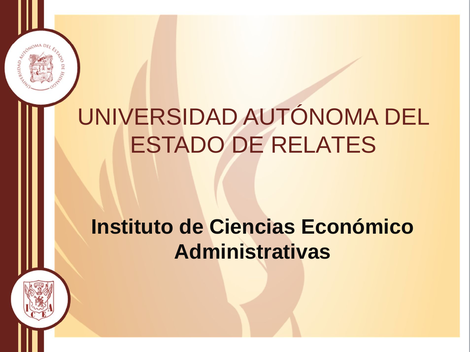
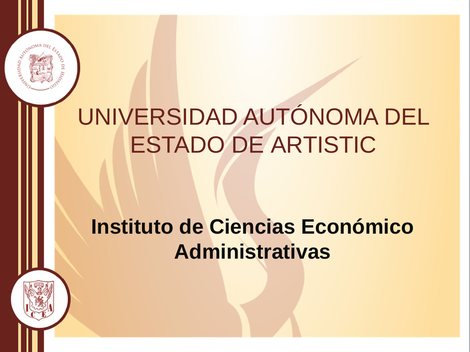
RELATES: RELATES -> ARTISTIC
